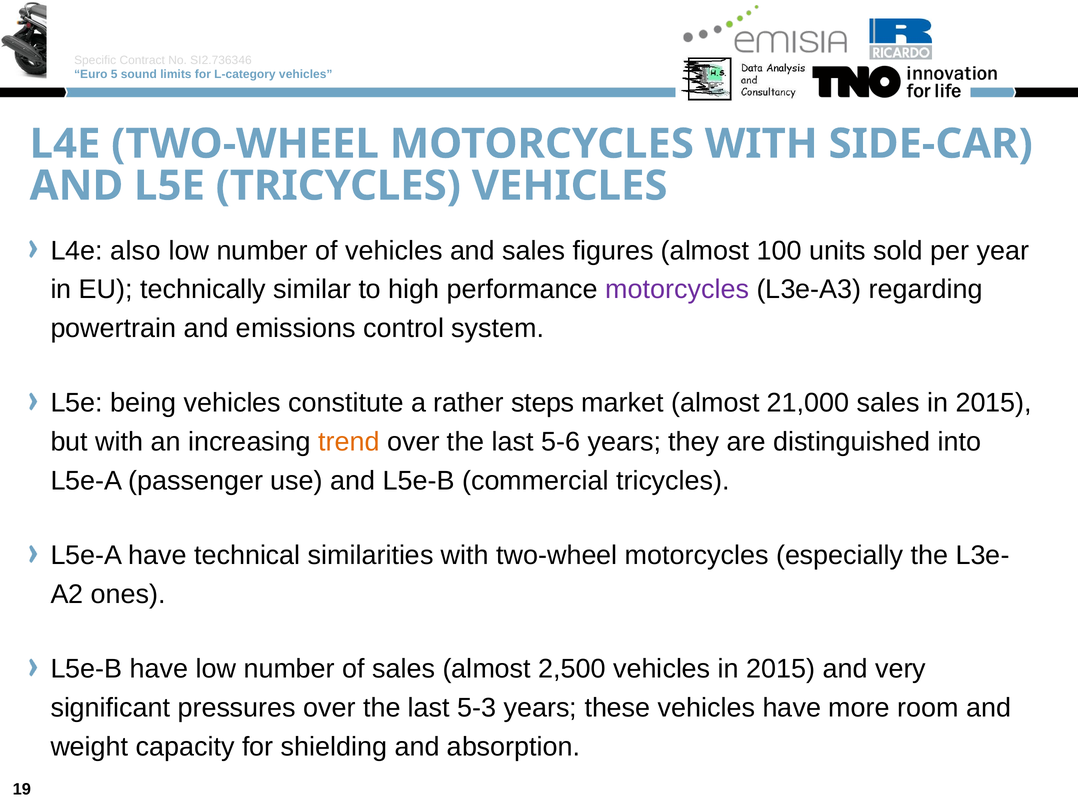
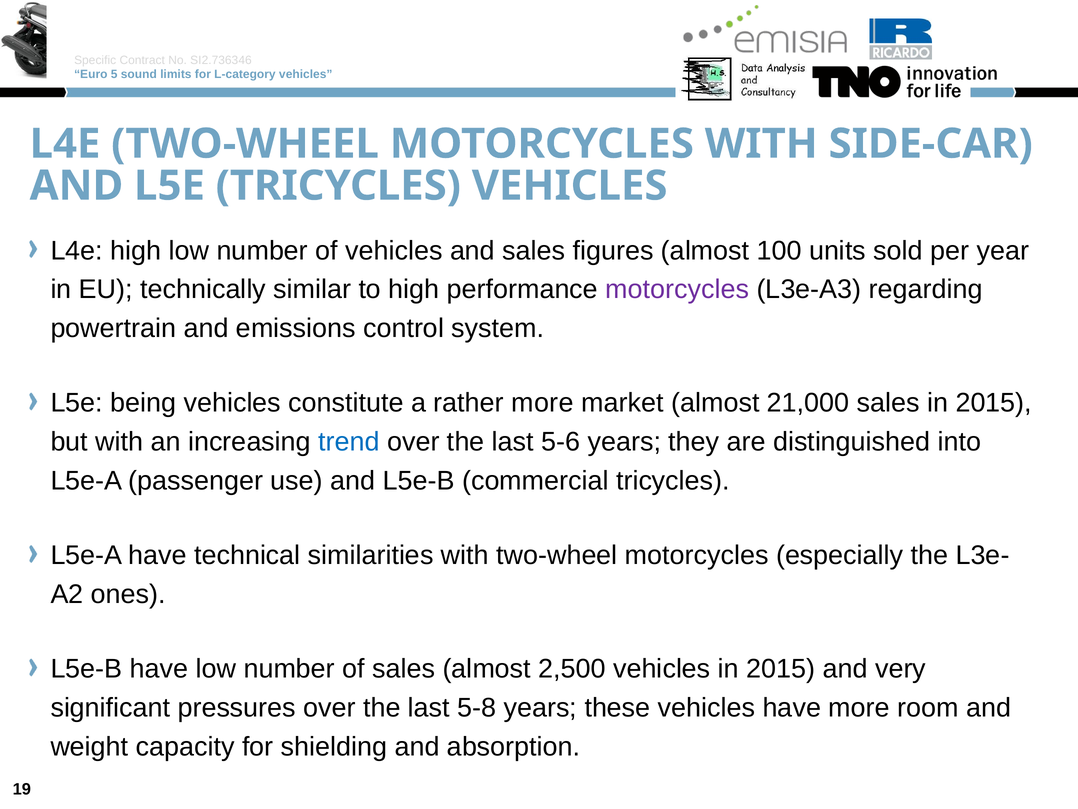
L4e also: also -> high
rather steps: steps -> more
trend colour: orange -> blue
5-3: 5-3 -> 5-8
